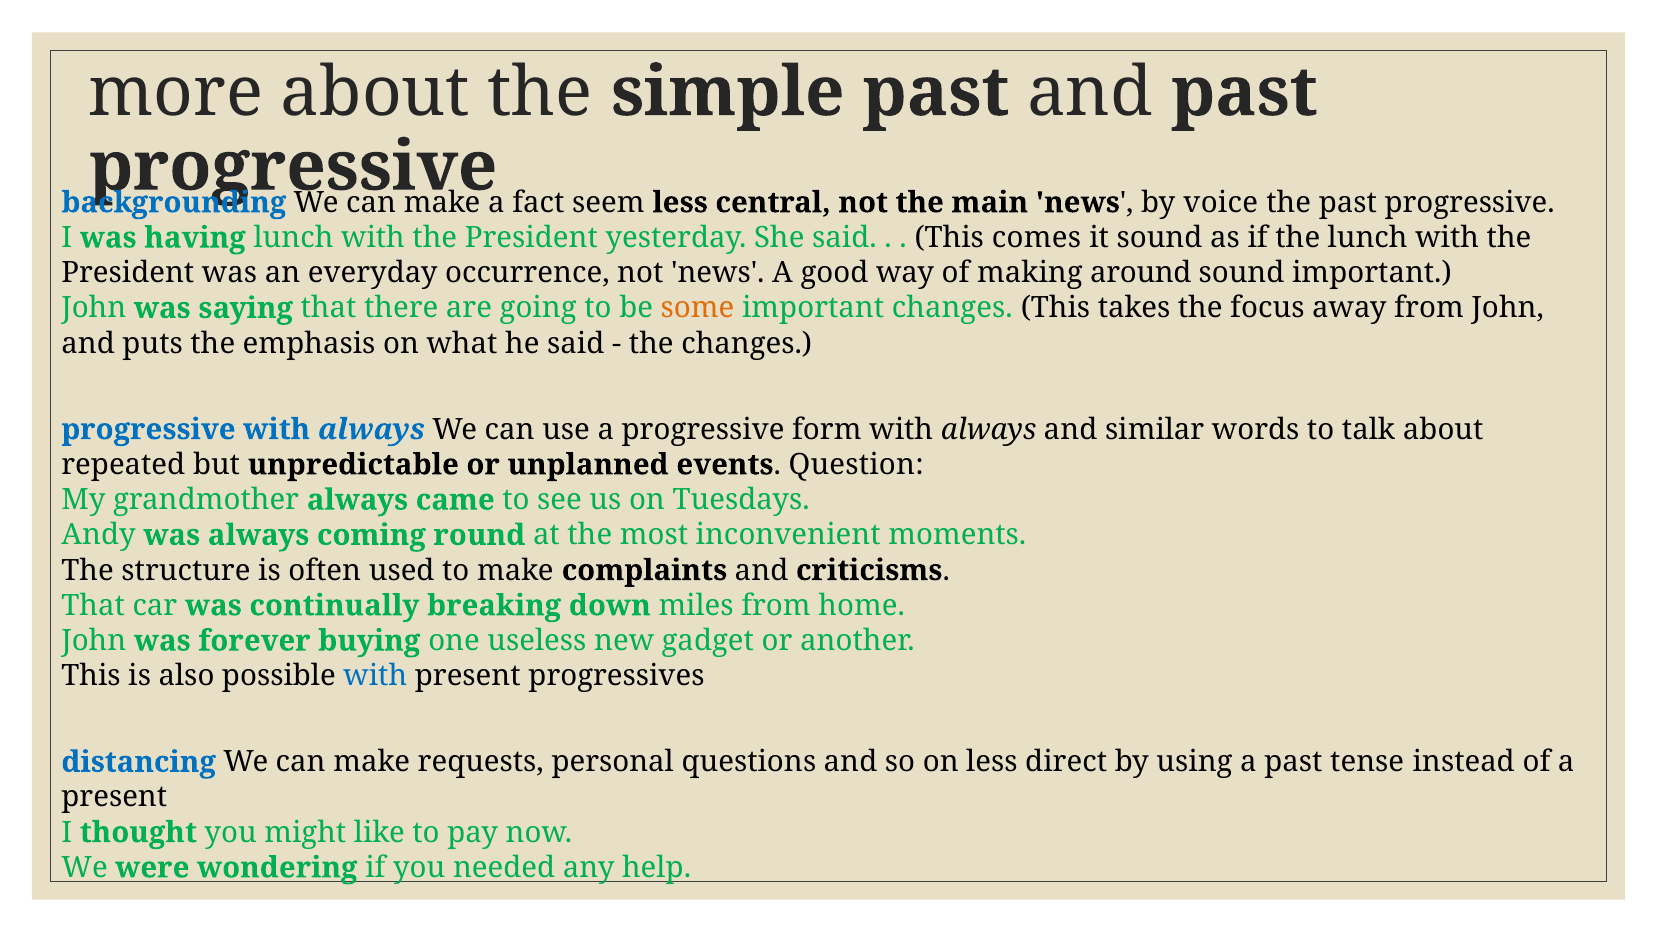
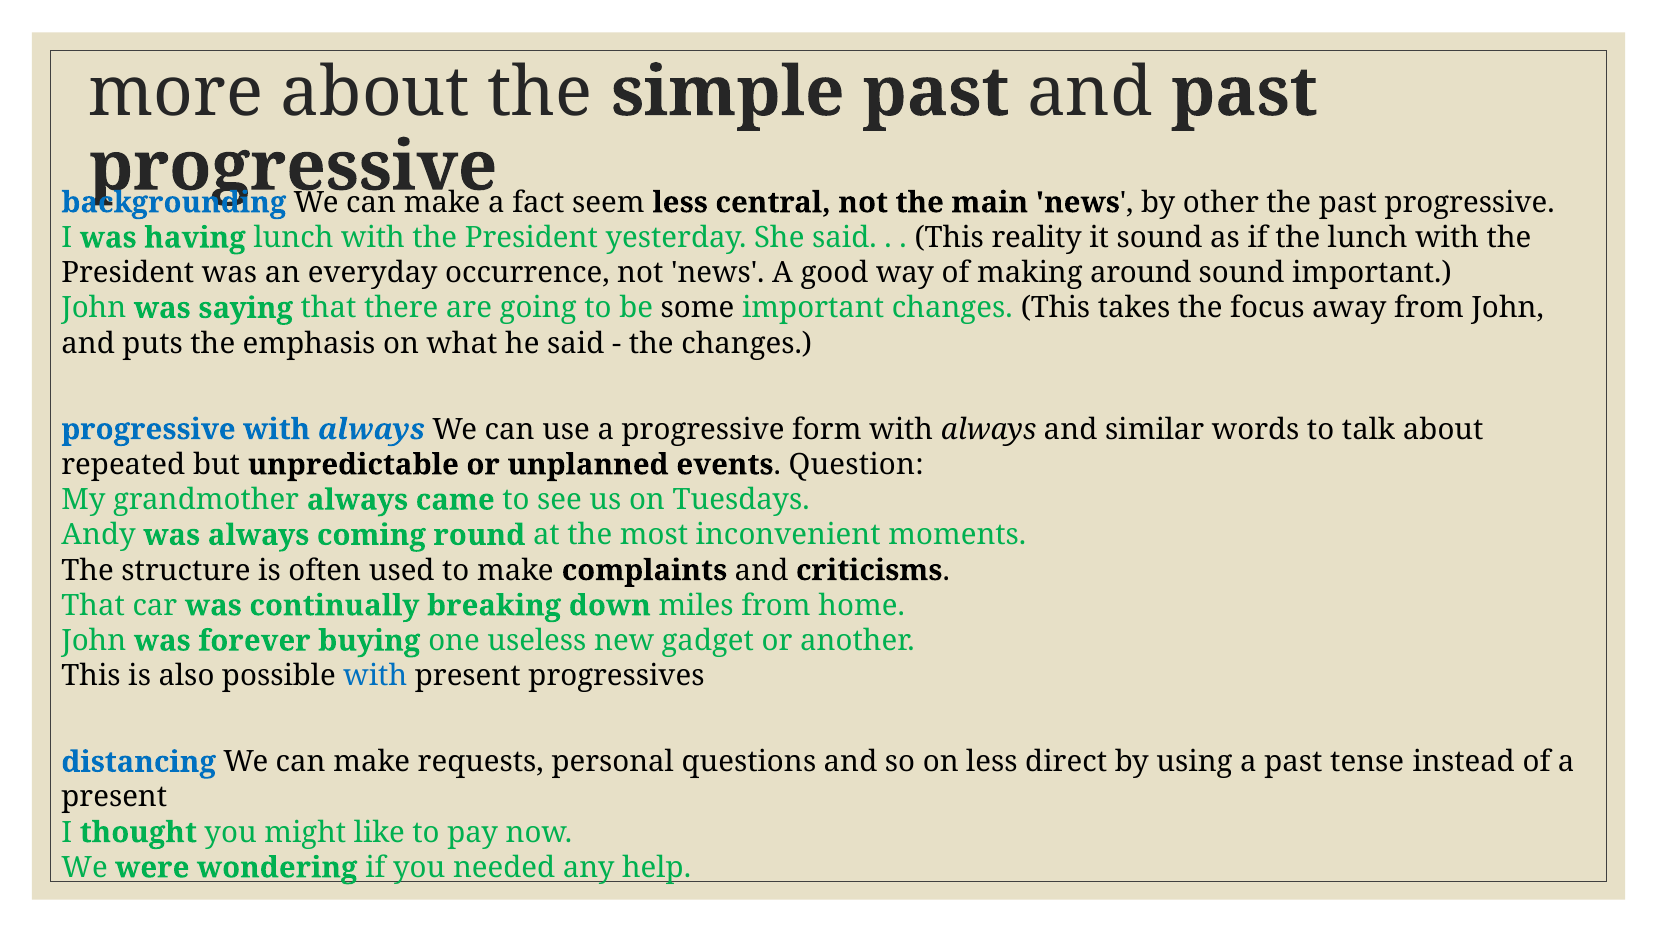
voice: voice -> other
comes: comes -> reality
some colour: orange -> black
